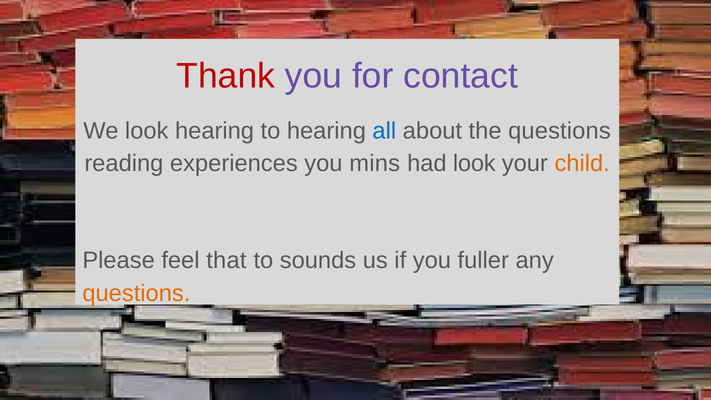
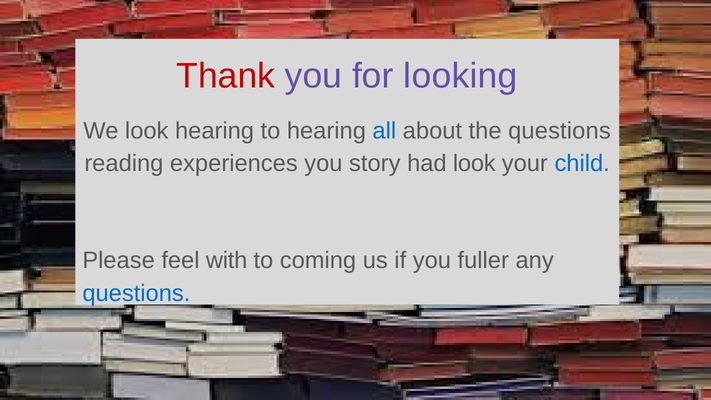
contact: contact -> looking
mins: mins -> story
child colour: orange -> blue
that: that -> with
sounds: sounds -> coming
questions at (136, 293) colour: orange -> blue
